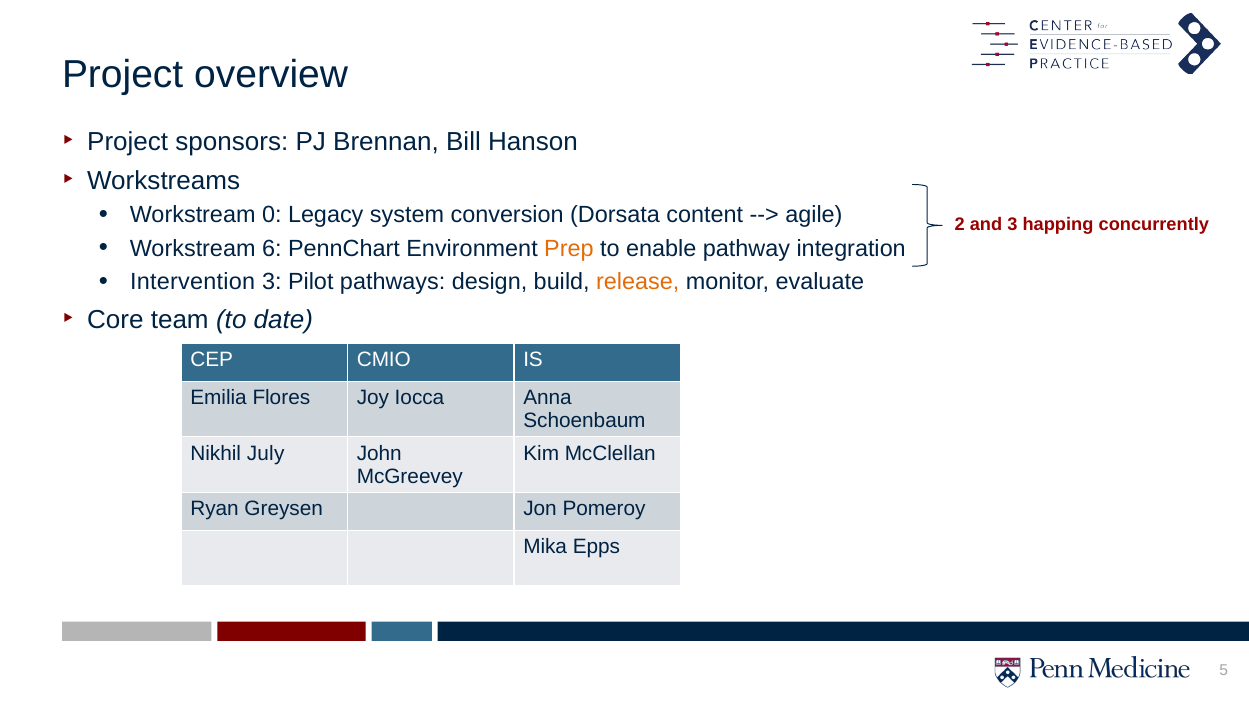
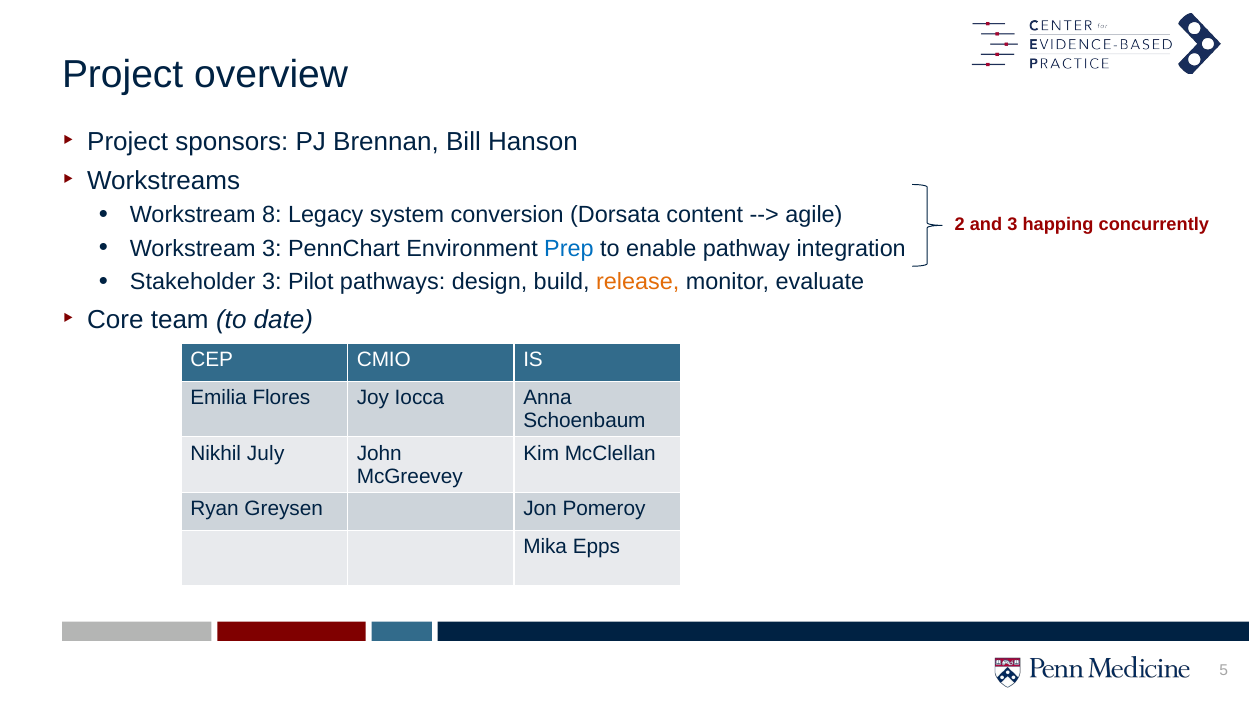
0: 0 -> 8
Workstream 6: 6 -> 3
Prep colour: orange -> blue
Intervention: Intervention -> Stakeholder
